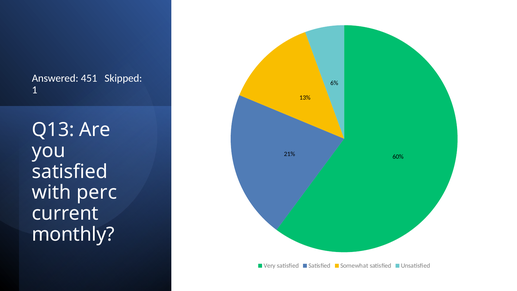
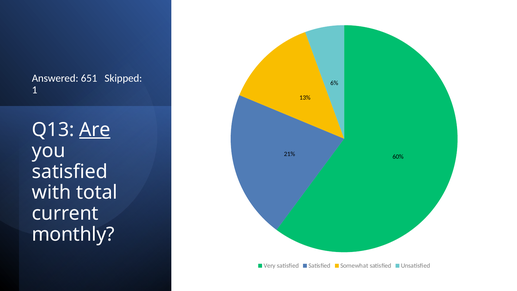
451: 451 -> 651
Are underline: none -> present
perc: perc -> total
